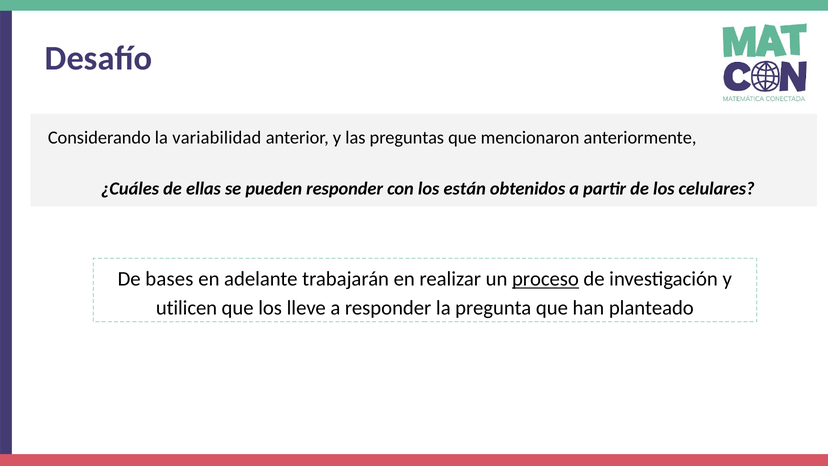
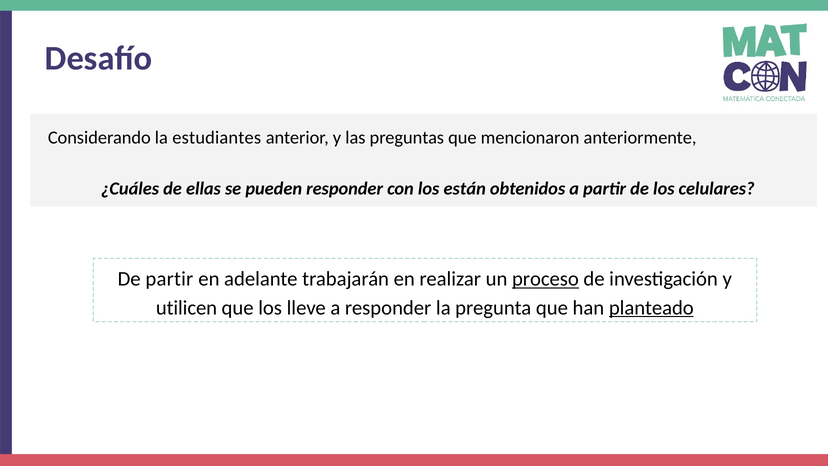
variabilidad: variabilidad -> estudiantes
De bases: bases -> partir
planteado underline: none -> present
